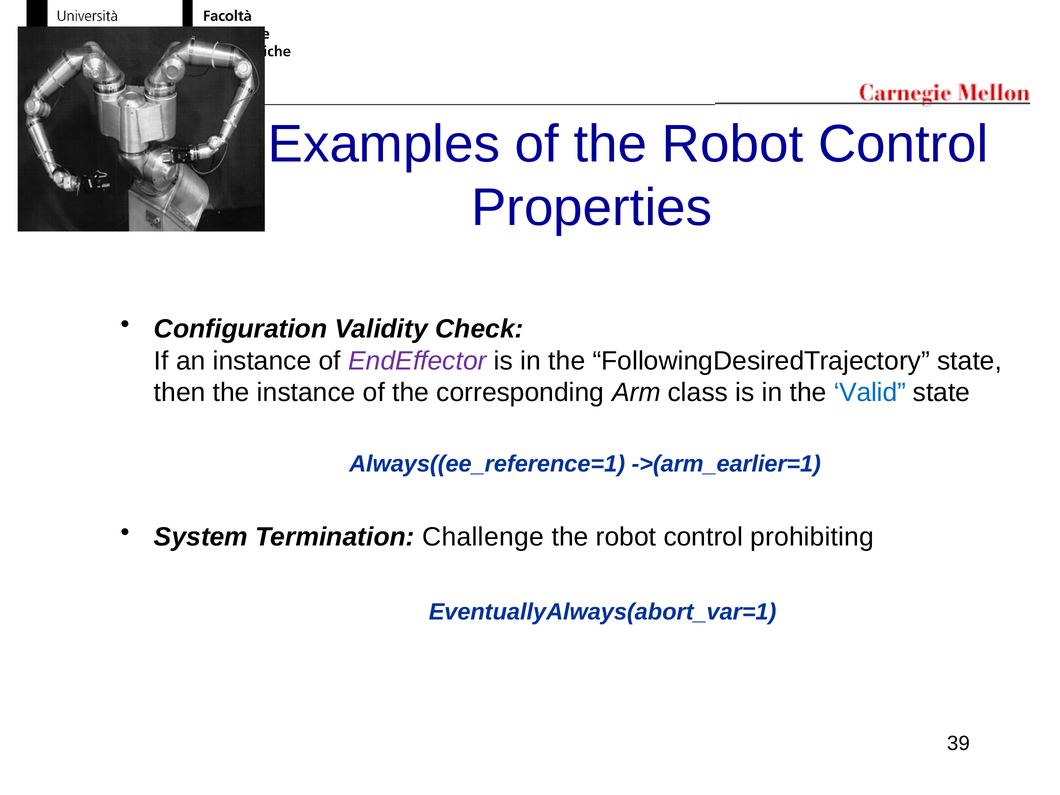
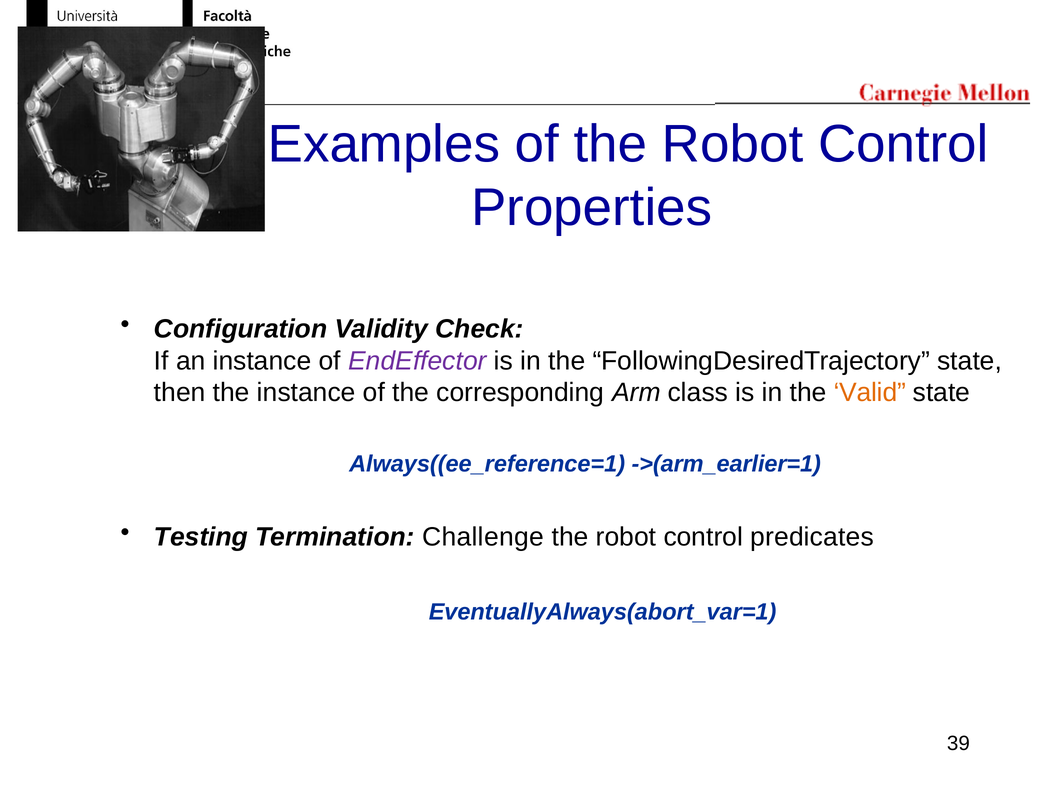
Valid colour: blue -> orange
System: System -> Testing
prohibiting: prohibiting -> predicates
